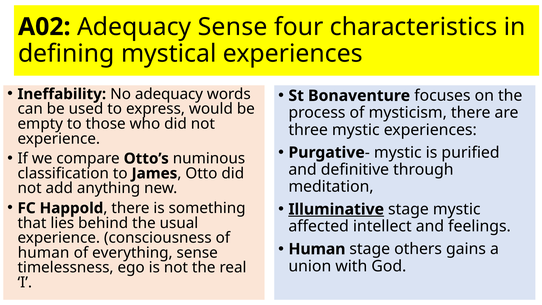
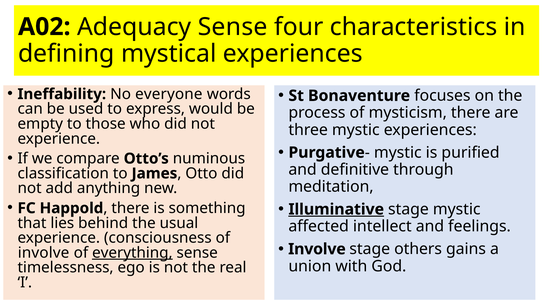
No adequacy: adequacy -> everyone
Human at (317, 249): Human -> Involve
human at (44, 253): human -> involve
everything underline: none -> present
